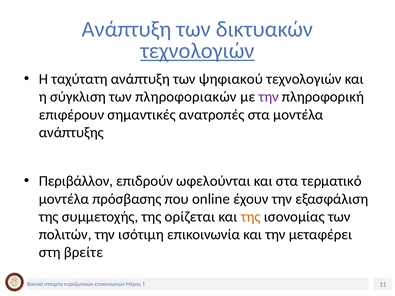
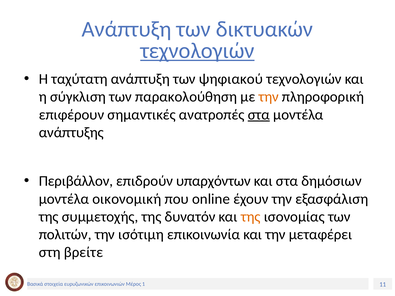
πληροφοριακών: πληροφοριακών -> παρακολούθηση
την at (269, 97) colour: purple -> orange
στα at (259, 115) underline: none -> present
ωφελούνται: ωφελούνται -> υπαρχόντων
τερματικό: τερματικό -> δημόσιων
πρόσβασης: πρόσβασης -> οικονομική
ορίζεται: ορίζεται -> δυνατόν
